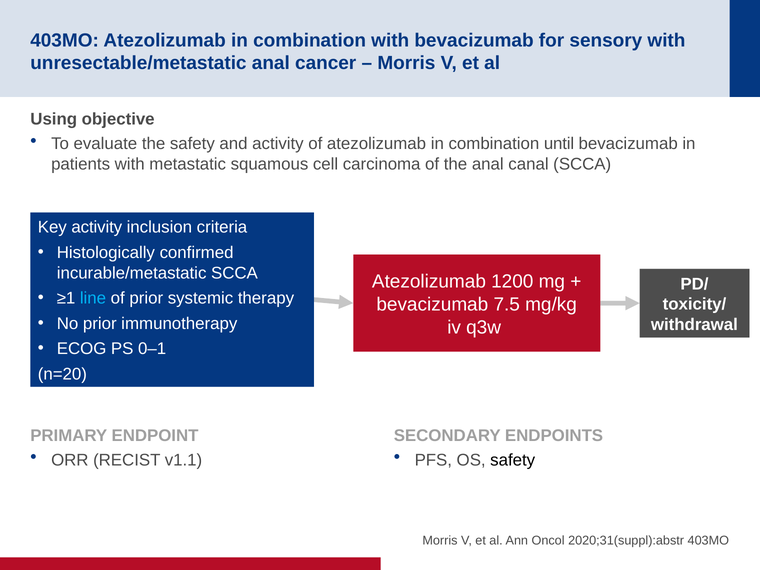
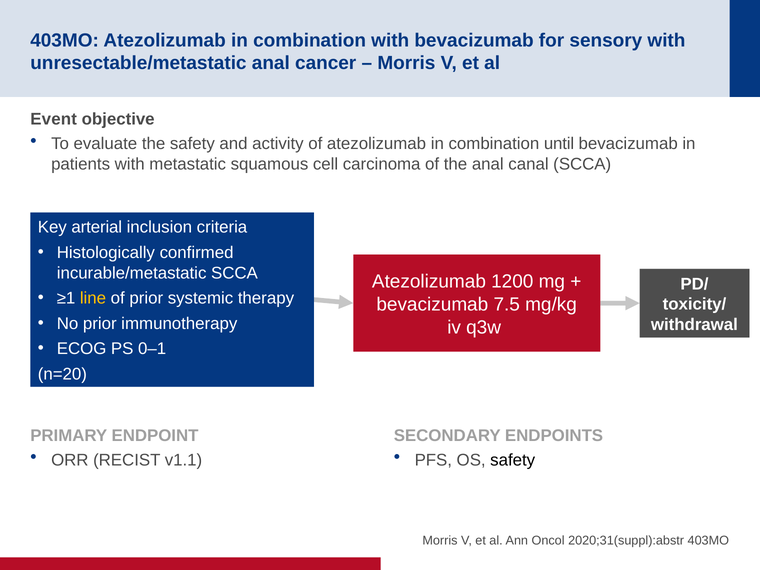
Using: Using -> Event
Key activity: activity -> arterial
line colour: light blue -> yellow
